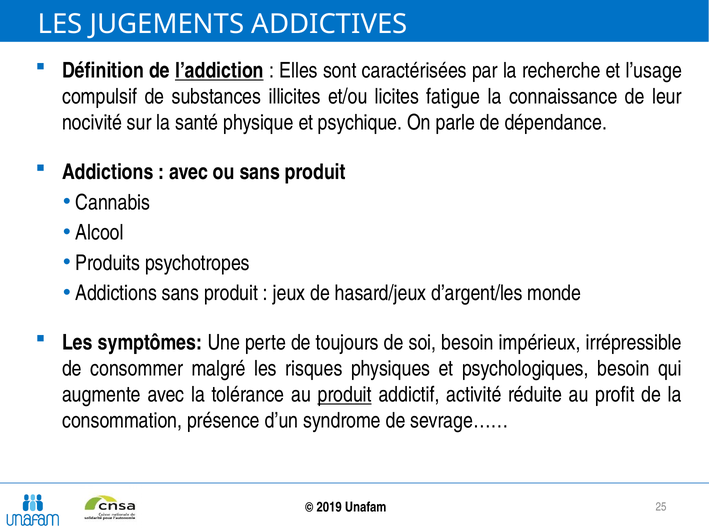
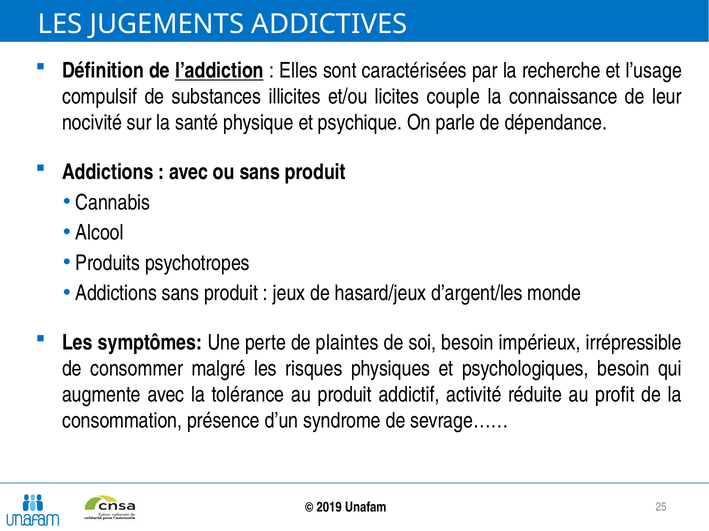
fatigue: fatigue -> couple
toujours: toujours -> plaintes
produit at (345, 395) underline: present -> none
